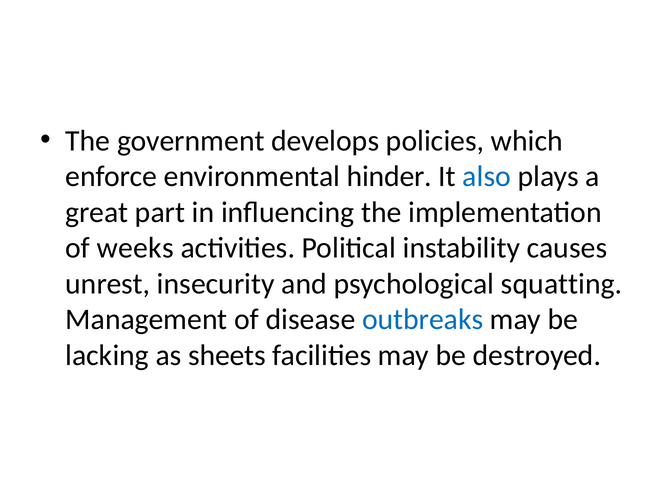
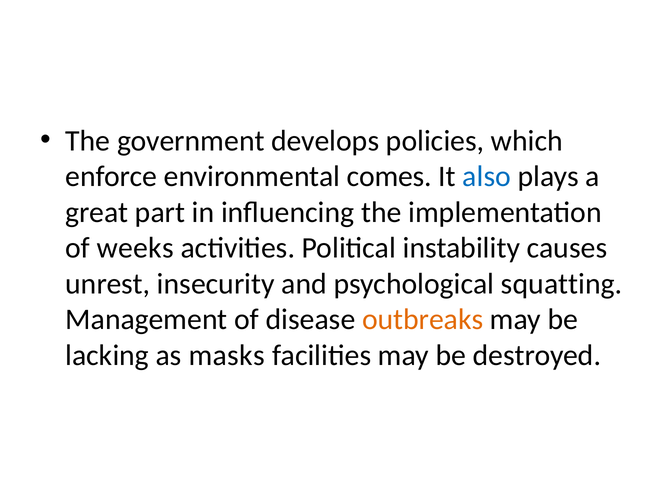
hinder: hinder -> comes
outbreaks colour: blue -> orange
sheets: sheets -> masks
